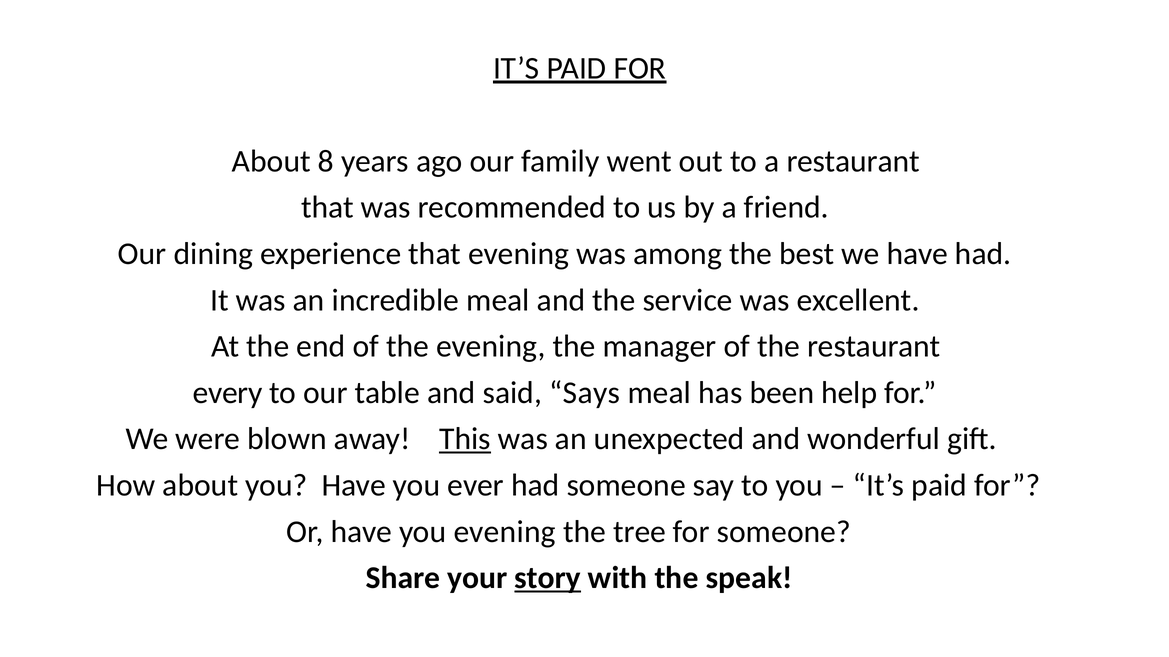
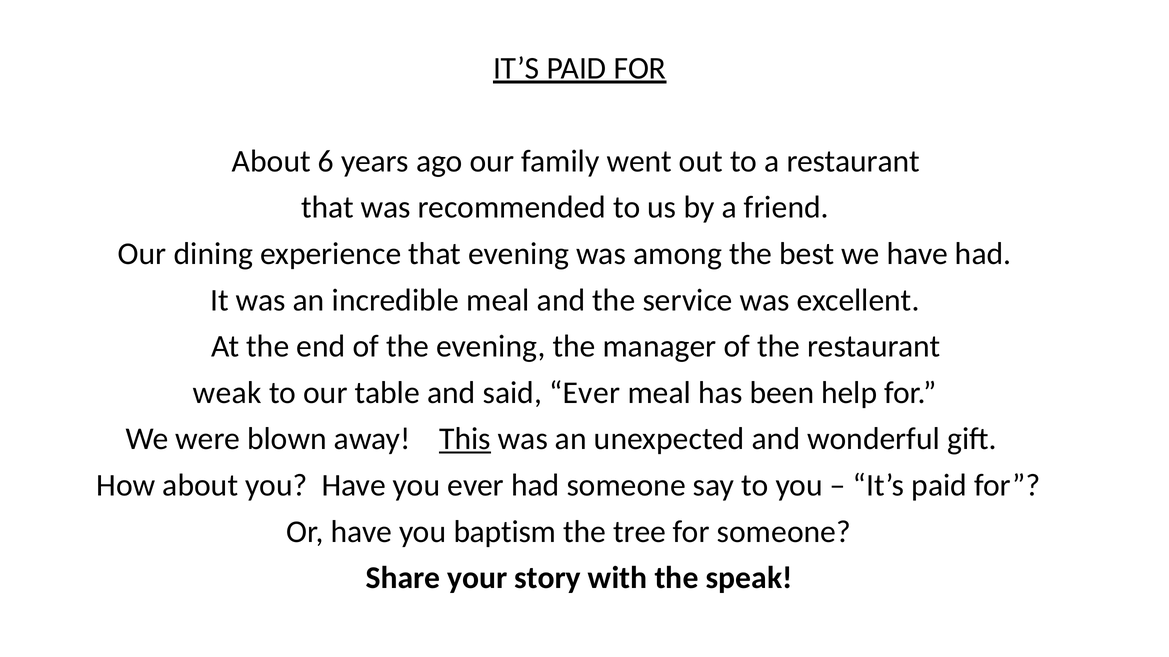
8: 8 -> 6
every: every -> weak
said Says: Says -> Ever
you evening: evening -> baptism
story underline: present -> none
